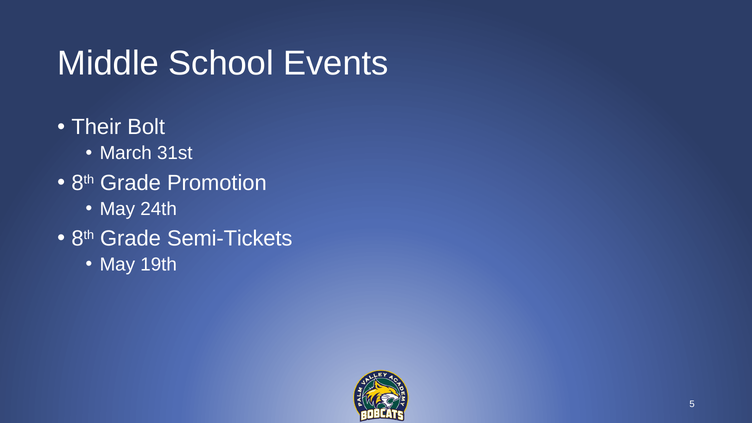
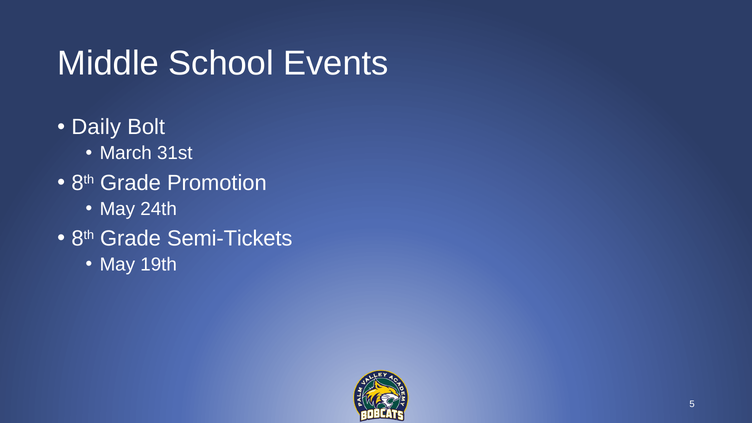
Their: Their -> Daily
